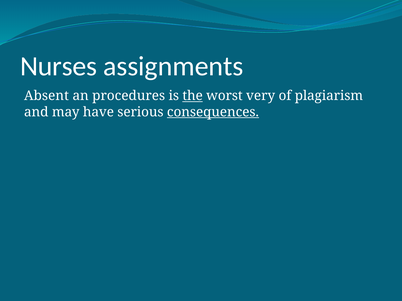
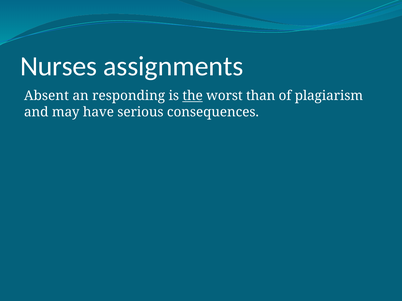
procedures: procedures -> responding
very: very -> than
consequences underline: present -> none
